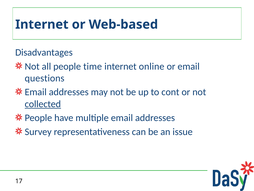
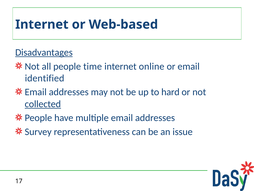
Disadvantages underline: none -> present
questions: questions -> identified
cont: cont -> hard
